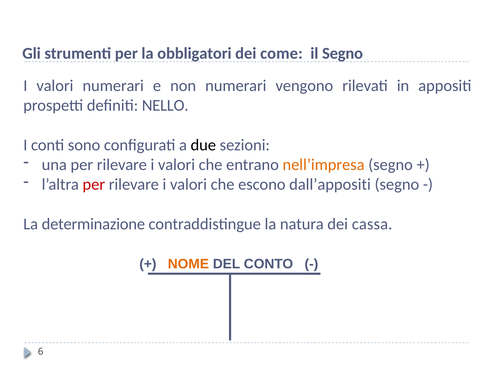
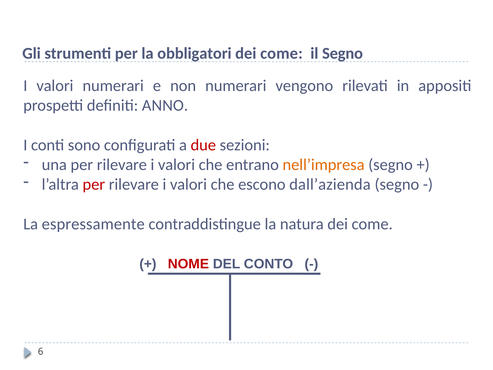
NELLO: NELLO -> ANNO
due colour: black -> red
dall’appositi: dall’appositi -> dall’azienda
determinazione: determinazione -> espressamente
natura dei cassa: cassa -> come
NOME colour: orange -> red
